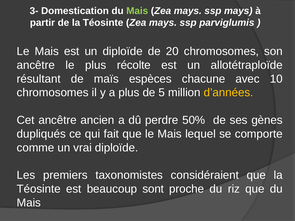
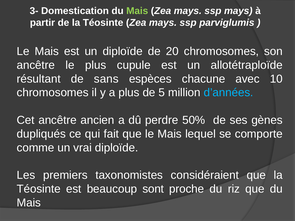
récolte: récolte -> cupule
maïs: maïs -> sans
d’années colour: yellow -> light blue
